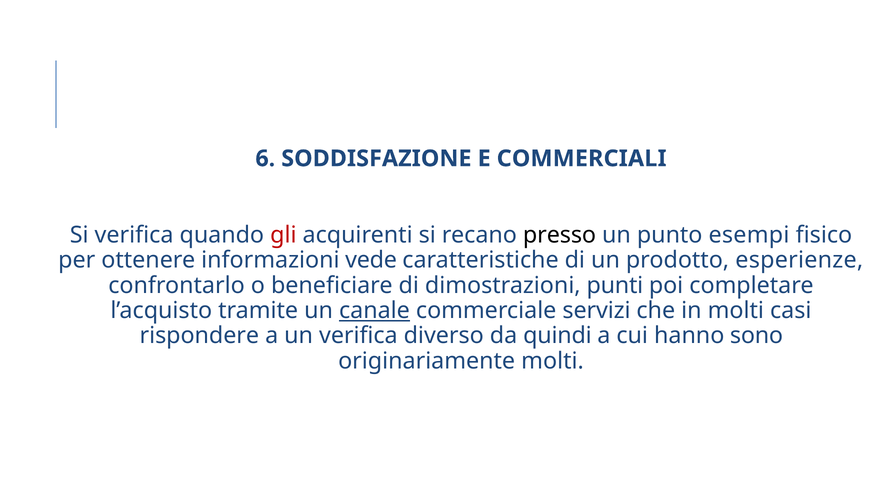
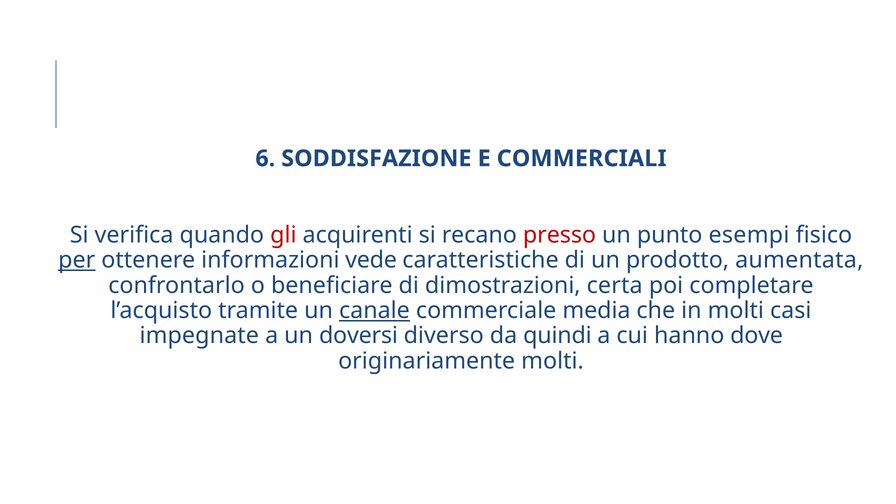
presso colour: black -> red
per underline: none -> present
esperienze: esperienze -> aumentata
punti: punti -> certa
servizi: servizi -> media
rispondere: rispondere -> impegnate
un verifica: verifica -> doversi
sono: sono -> dove
